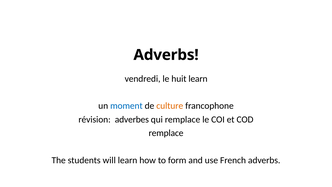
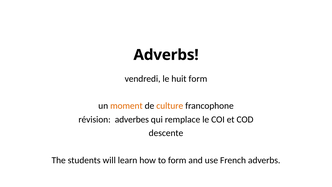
huit learn: learn -> form
moment colour: blue -> orange
remplace at (166, 133): remplace -> descente
